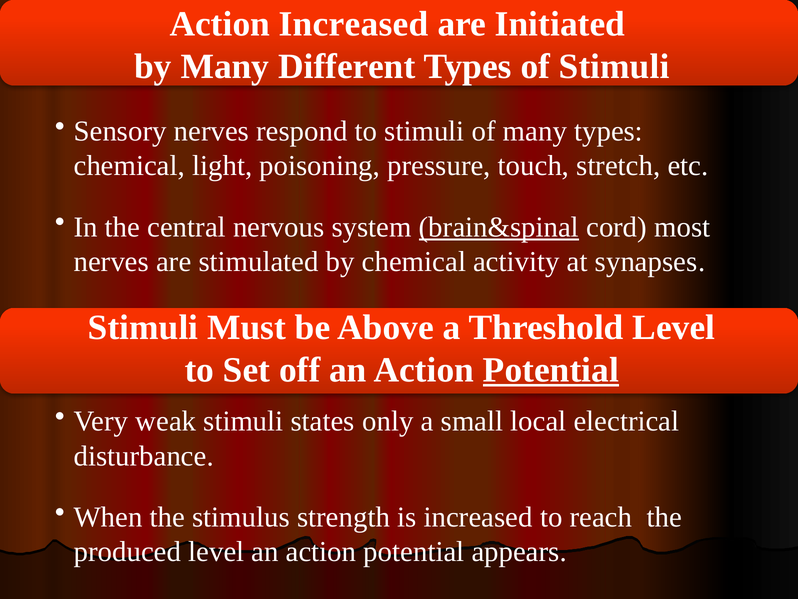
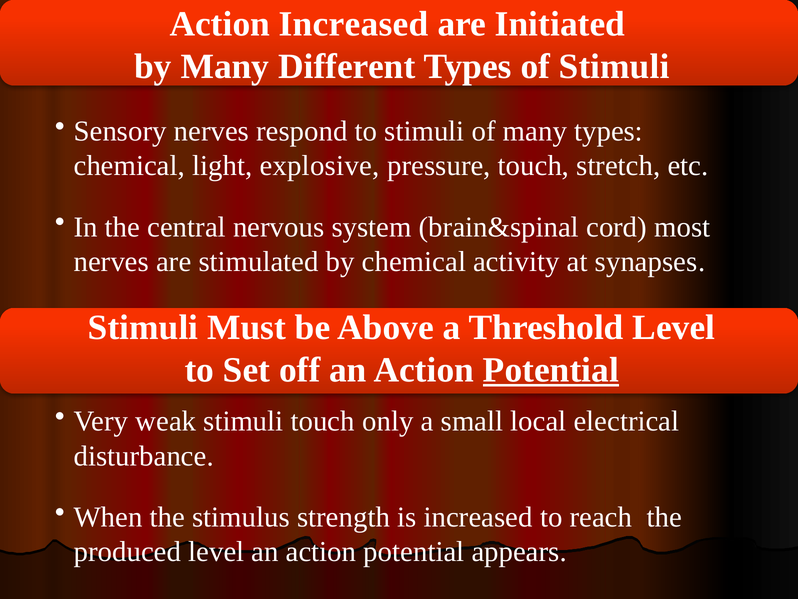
poisoning: poisoning -> explosive
brain&spinal underline: present -> none
stimuli states: states -> touch
